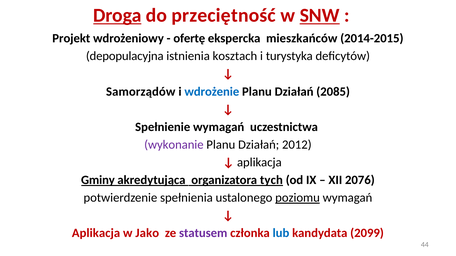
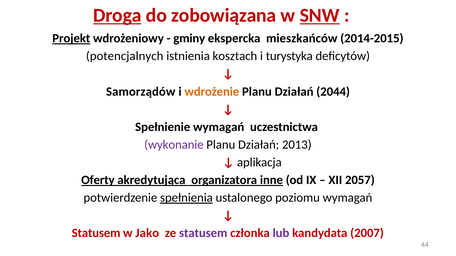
przeciętność: przeciętność -> zobowiązana
Projekt underline: none -> present
ofertę: ofertę -> gminy
depopulacyjna: depopulacyjna -> potencjalnych
wdrożenie colour: blue -> orange
2085: 2085 -> 2044
2012: 2012 -> 2013
Gminy: Gminy -> Oferty
tych: tych -> inne
2076: 2076 -> 2057
spełnienia underline: none -> present
poziomu underline: present -> none
Aplikacja at (96, 234): Aplikacja -> Statusem
lub colour: blue -> purple
2099: 2099 -> 2007
